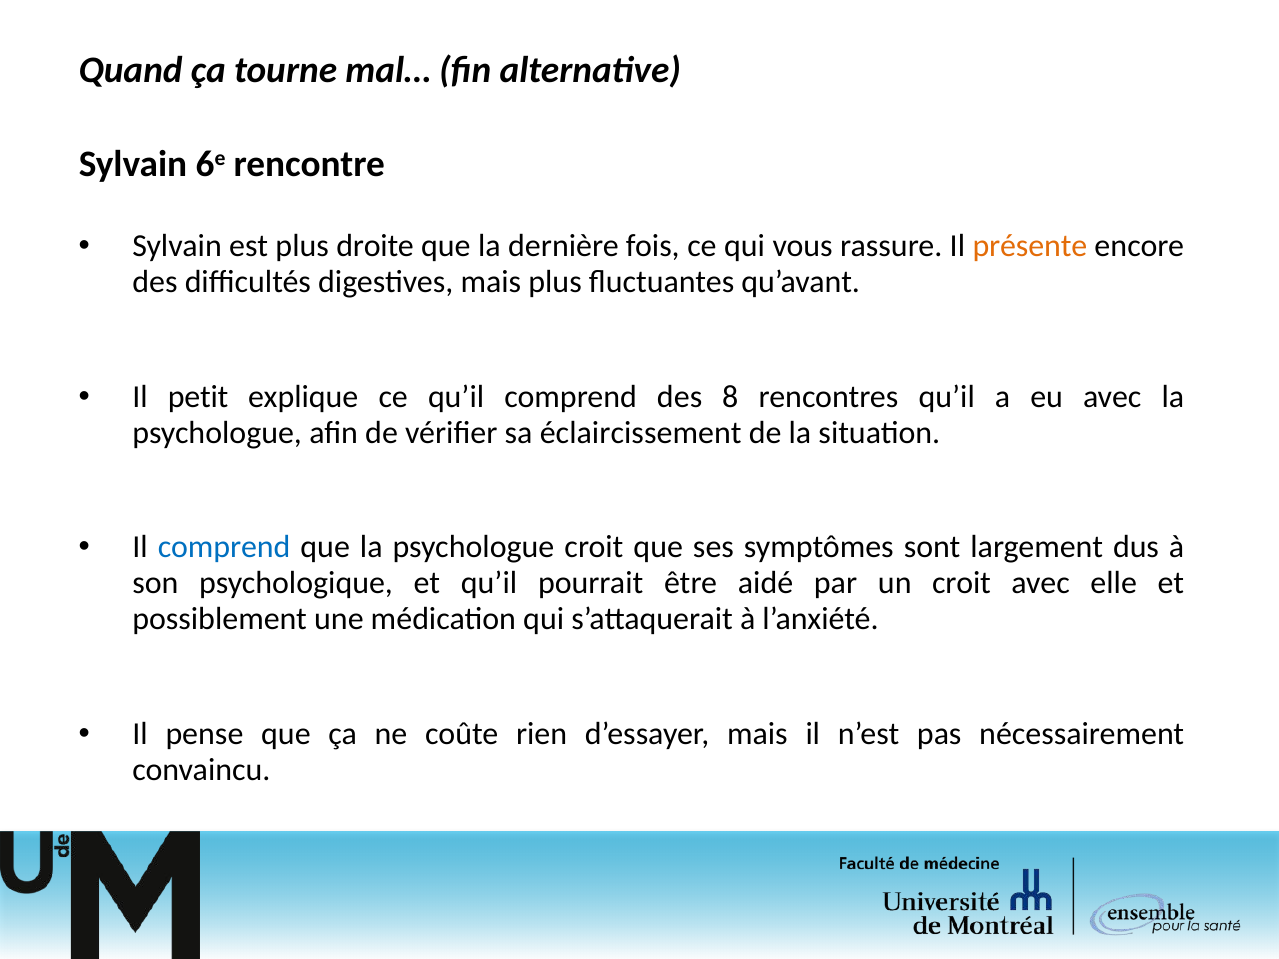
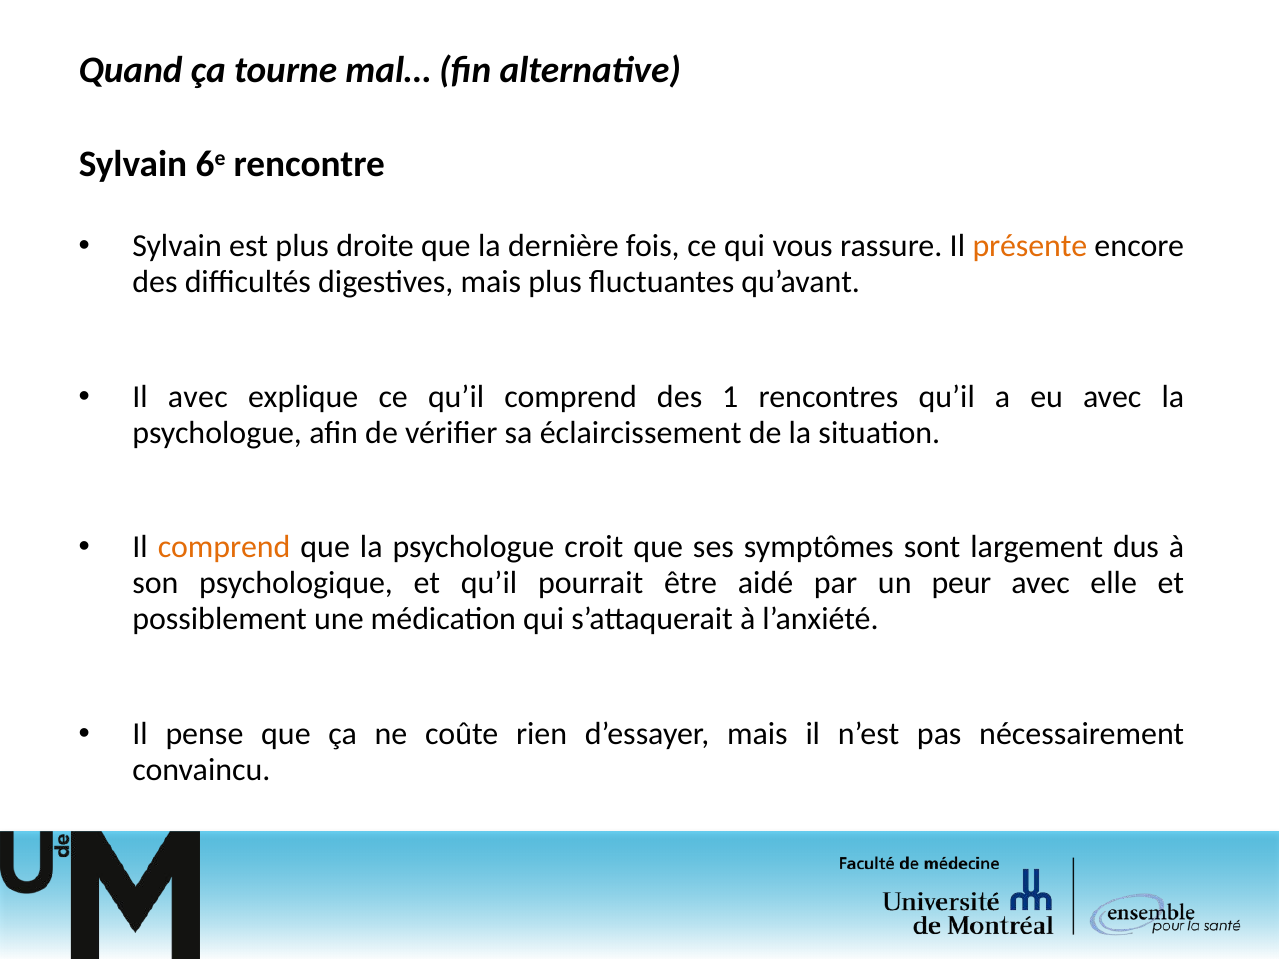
Il petit: petit -> avec
8: 8 -> 1
comprend at (224, 547) colour: blue -> orange
un croit: croit -> peur
